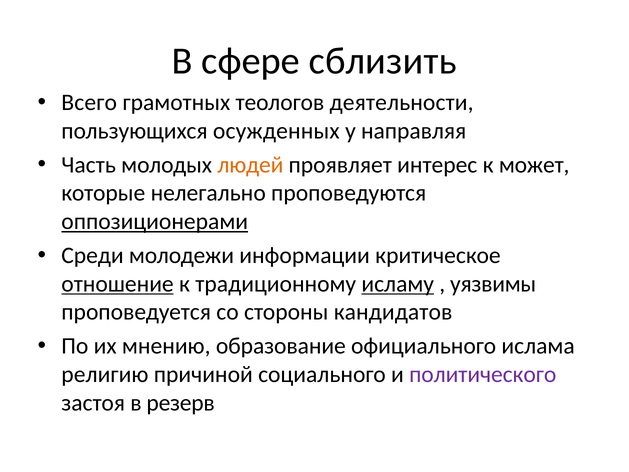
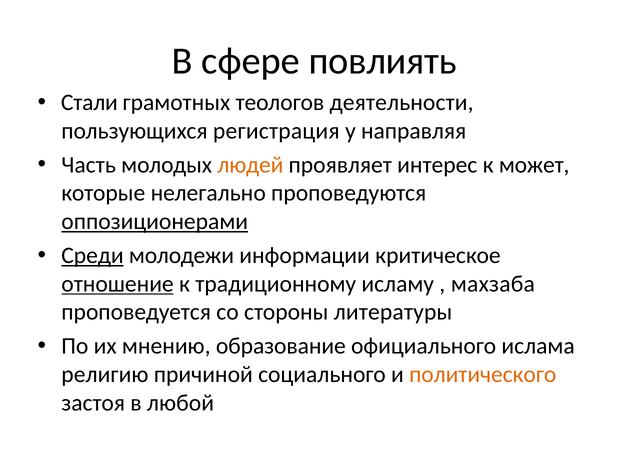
сблизить: сблизить -> повлиять
Всего: Всего -> Стали
осужденных: осужденных -> регистрация
Среди underline: none -> present
исламу underline: present -> none
уязвимы: уязвимы -> махзаба
кандидатов: кандидатов -> литературы
политического colour: purple -> orange
резерв: резерв -> любой
